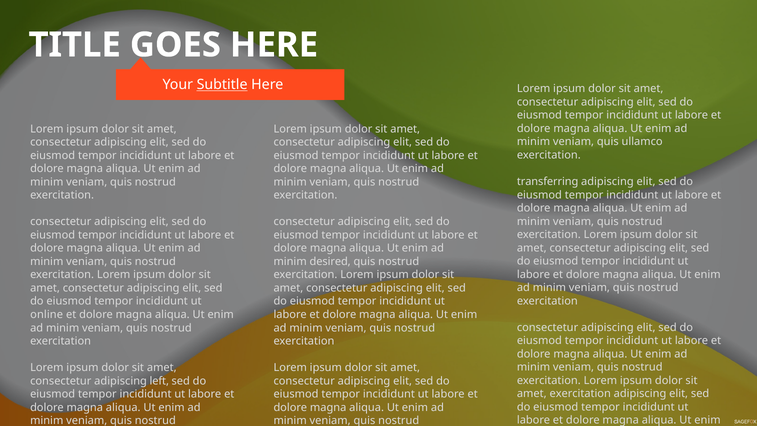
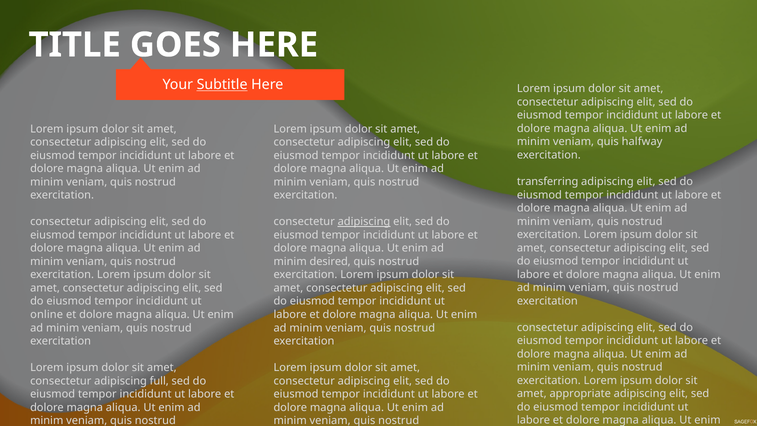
ullamco: ullamco -> halfway
adipiscing at (364, 222) underline: none -> present
left: left -> full
amet exercitation: exercitation -> appropriate
